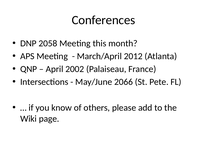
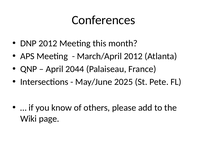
DNP 2058: 2058 -> 2012
2002: 2002 -> 2044
2066: 2066 -> 2025
